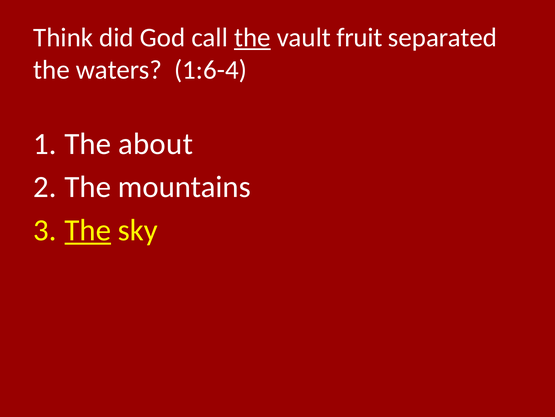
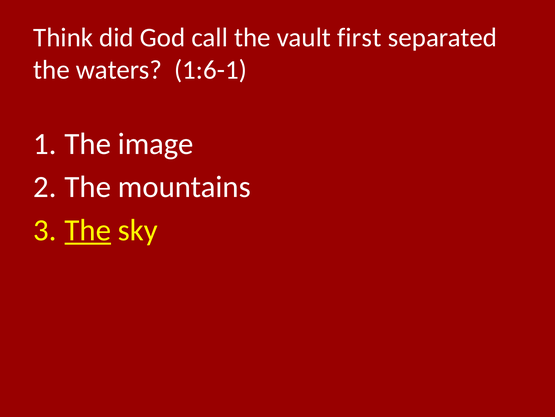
the at (252, 38) underline: present -> none
fruit: fruit -> first
1:6-4: 1:6-4 -> 1:6-1
about: about -> image
